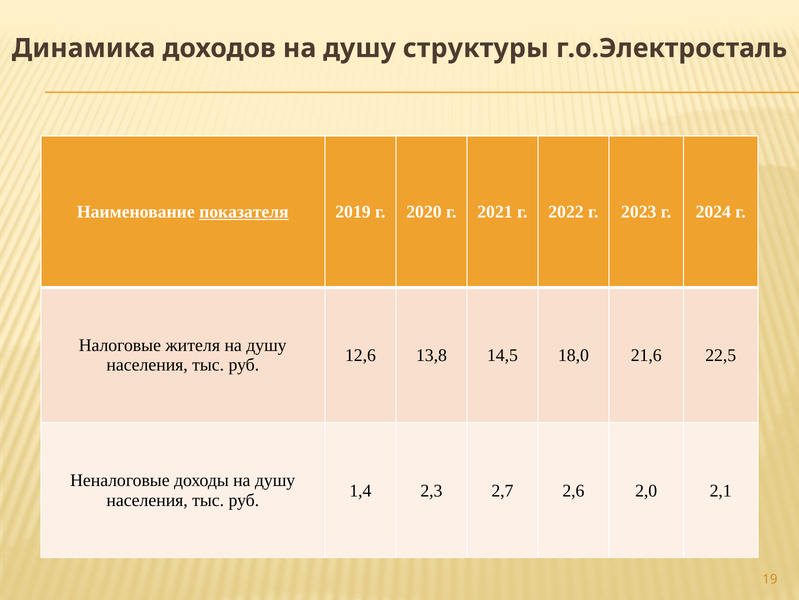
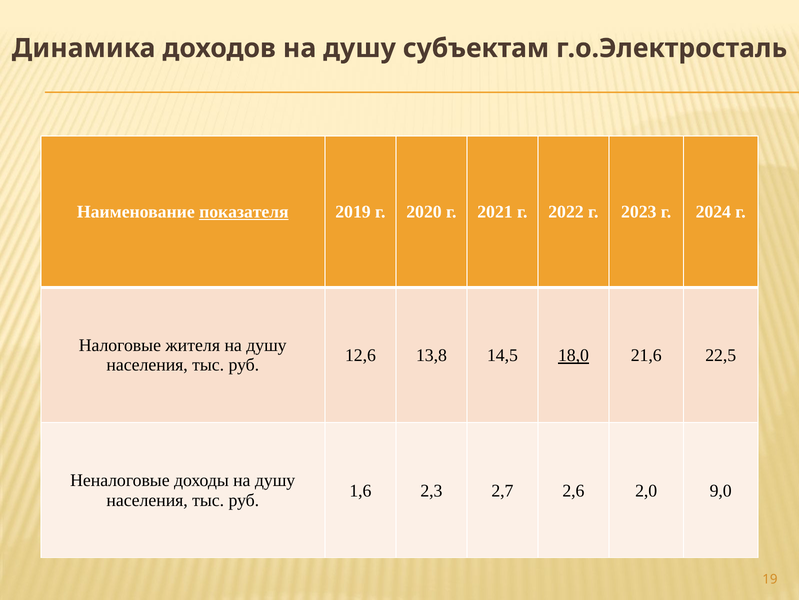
структуры: структуры -> субъектам
18,0 underline: none -> present
1,4: 1,4 -> 1,6
2,1: 2,1 -> 9,0
